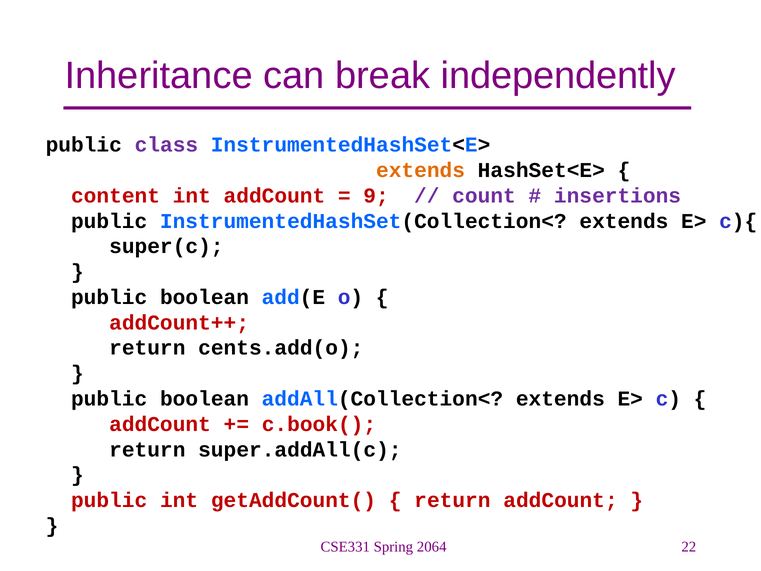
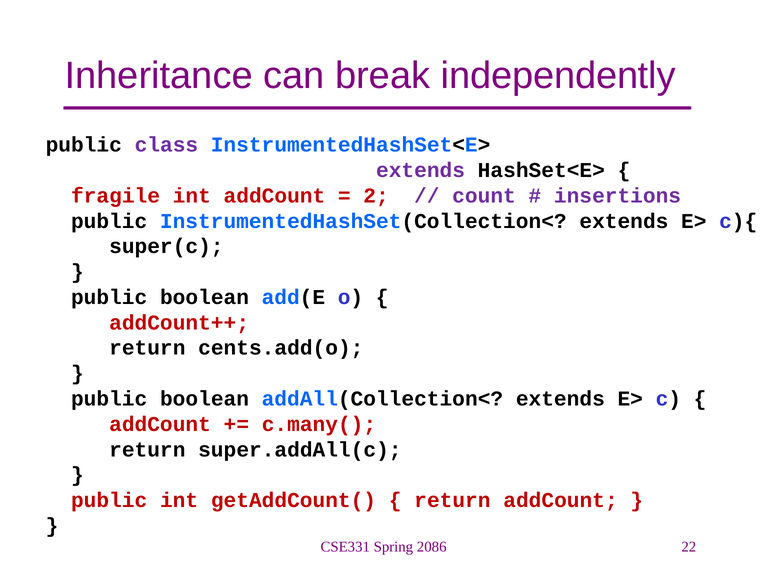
extends at (421, 170) colour: orange -> purple
content: content -> fragile
9: 9 -> 2
c.book(: c.book( -> c.many(
2064: 2064 -> 2086
